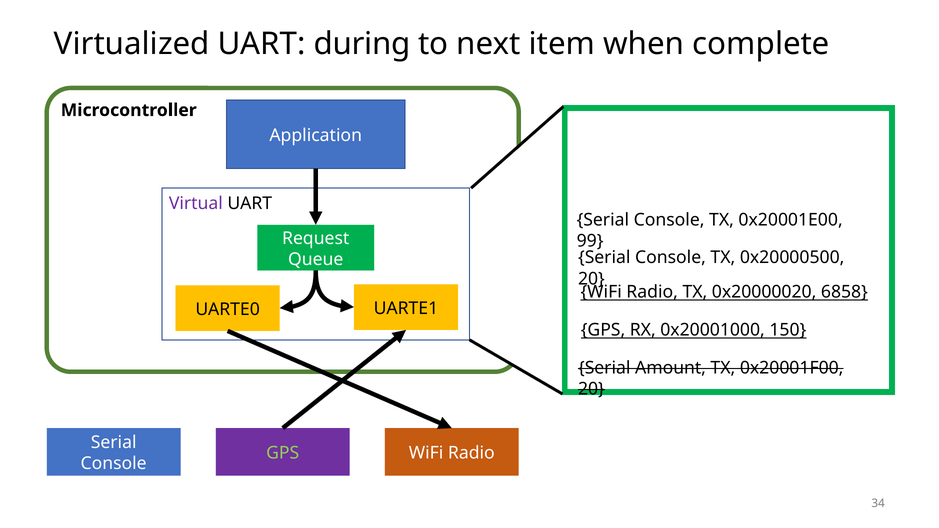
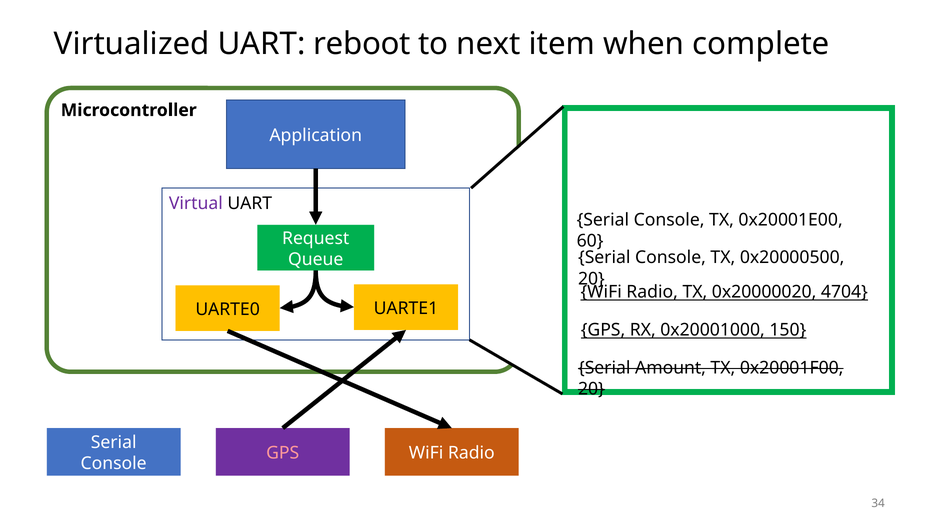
during: during -> reboot
99: 99 -> 60
6858: 6858 -> 4704
GPS at (283, 453) colour: light green -> pink
